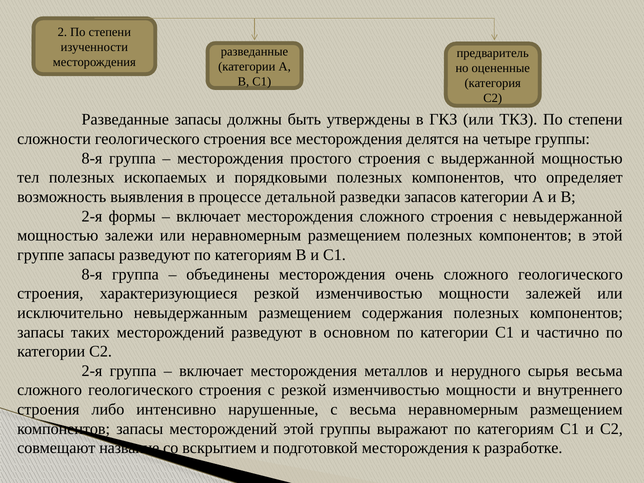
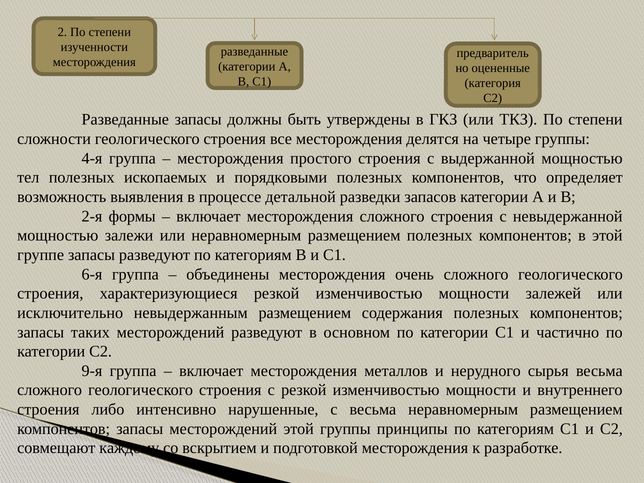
8-я at (92, 158): 8-я -> 4-я
8-я at (92, 274): 8-я -> 6-я
2-я at (92, 371): 2-я -> 9-я
выражают: выражают -> принципы
название: название -> каждому
